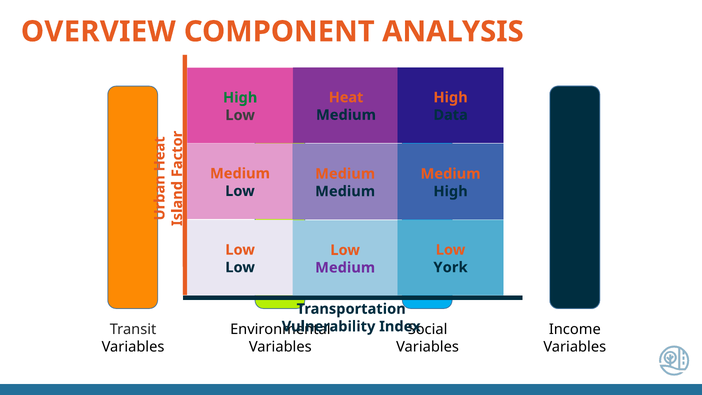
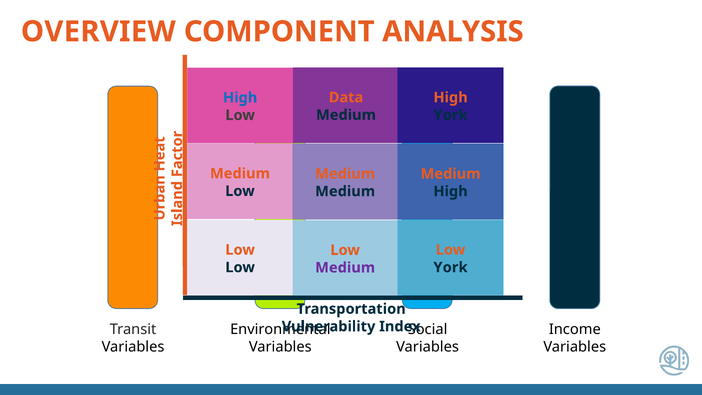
Heat: Heat -> Data
High at (240, 98) colour: green -> blue
Data at (451, 115): Data -> York
